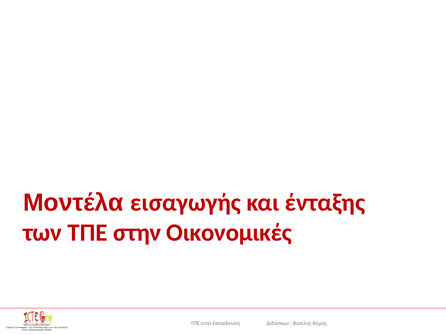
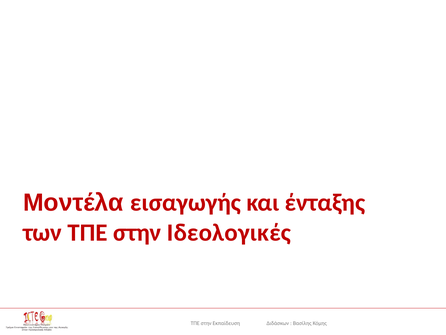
Οικονομικές: Οικονομικές -> Ιδεολογικές
